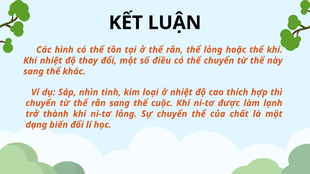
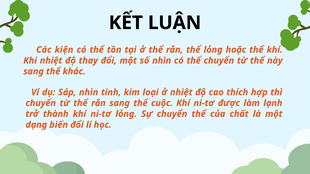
hình: hình -> kiện
số điều: điều -> nhìn
